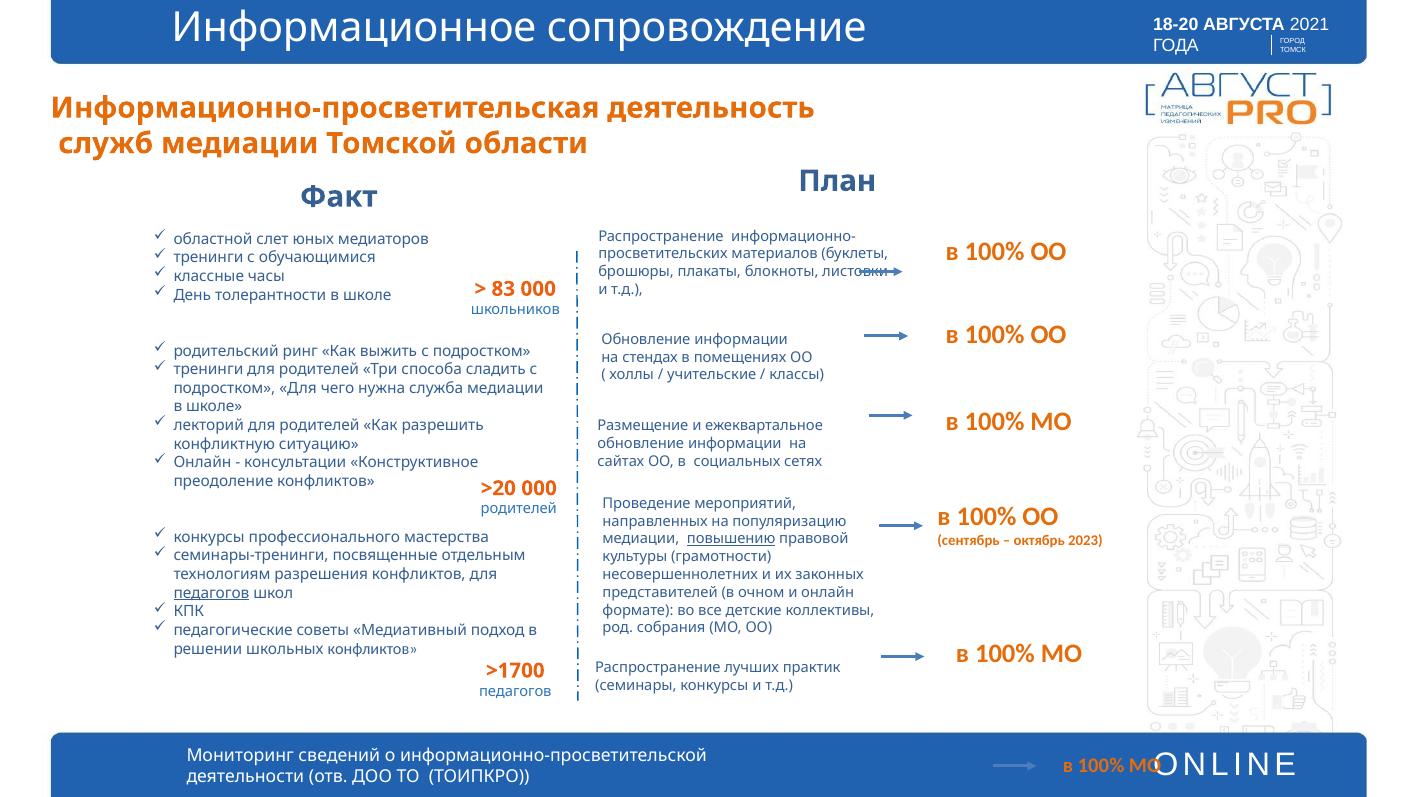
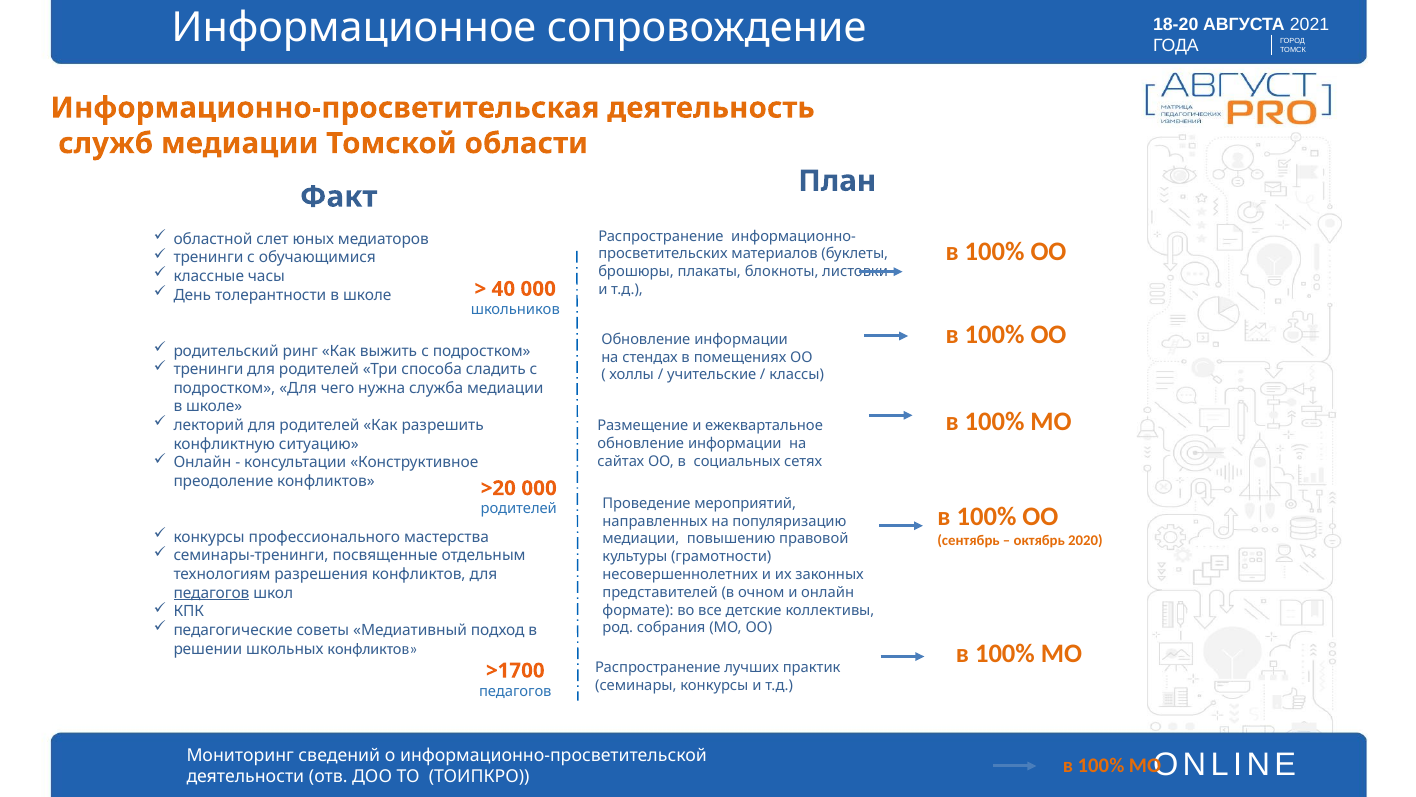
83: 83 -> 40
2023: 2023 -> 2020
повышению underline: present -> none
